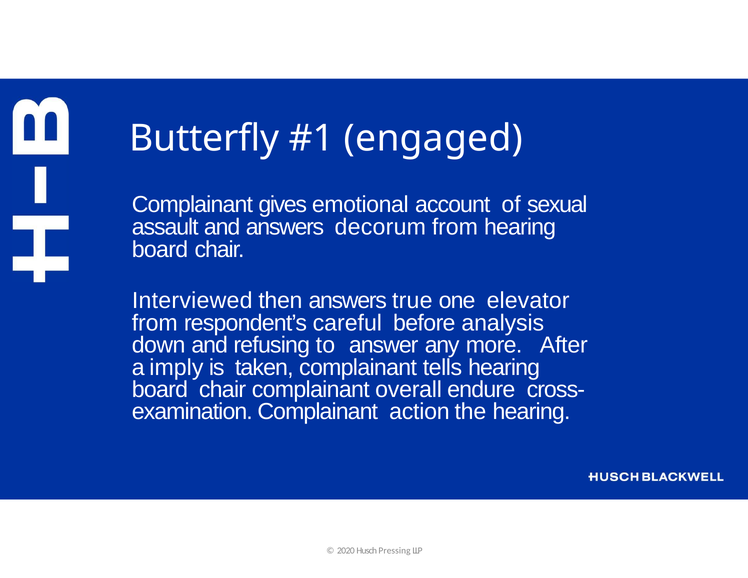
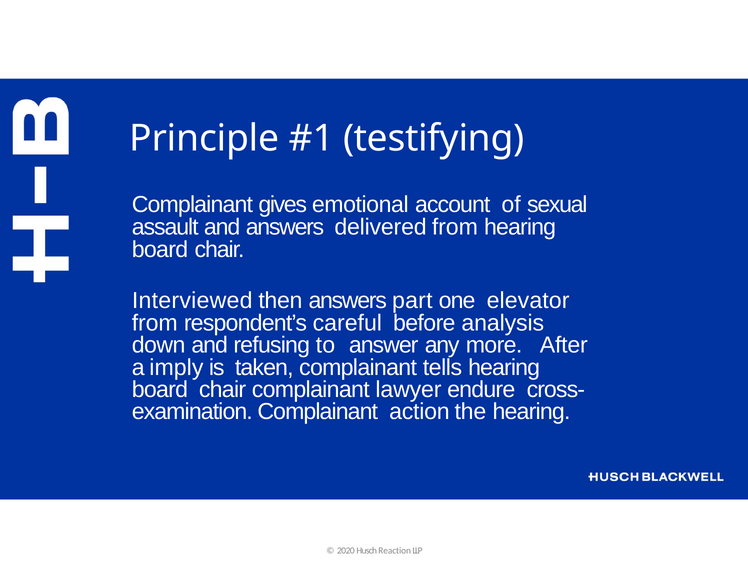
Butterfly: Butterfly -> Principle
engaged: engaged -> testifying
decorum: decorum -> delivered
true: true -> part
overall: overall -> lawyer
Pressing: Pressing -> Reaction
